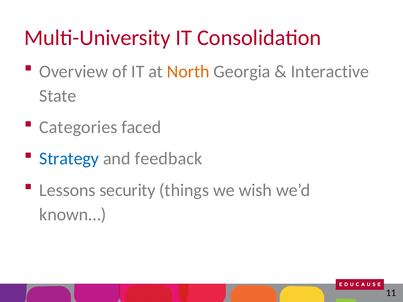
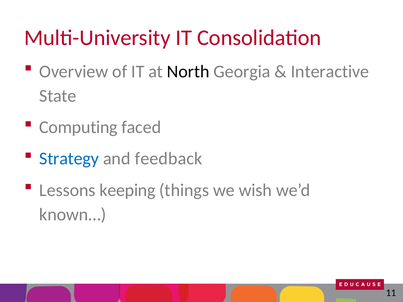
North colour: orange -> black
Categories: Categories -> Computing
security: security -> keeping
